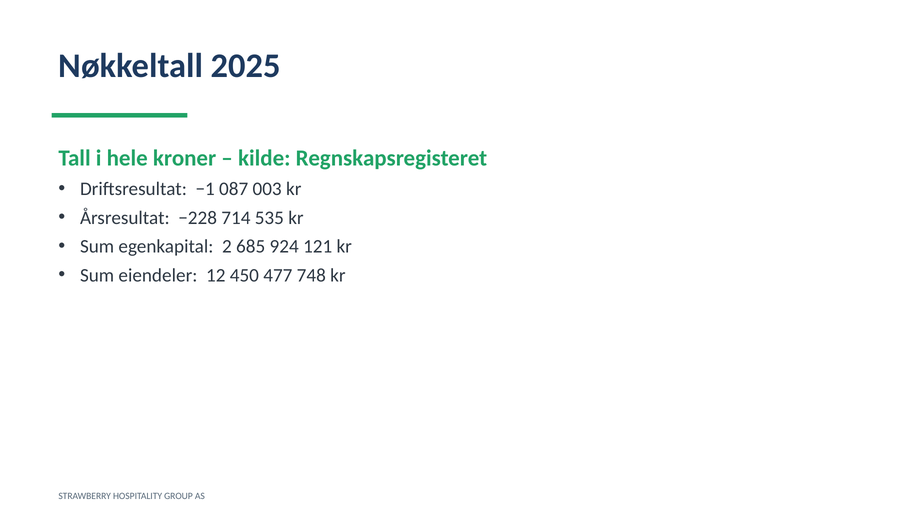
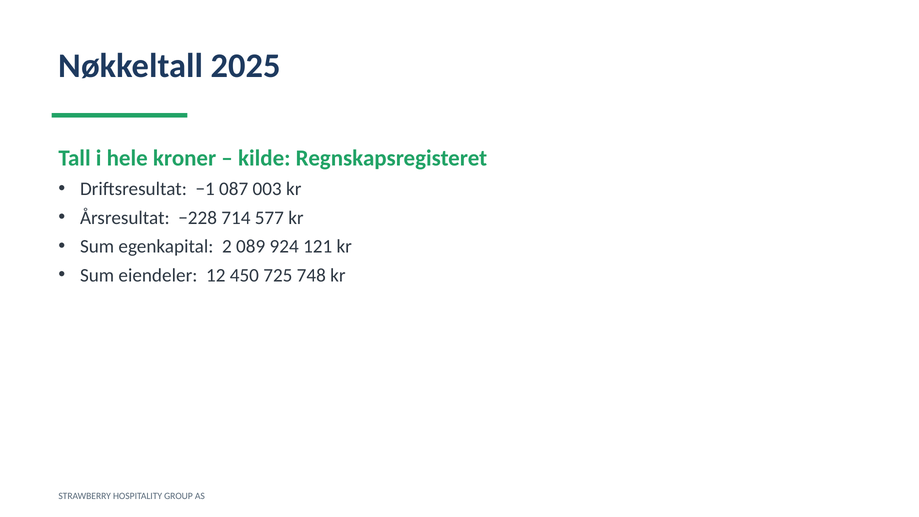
535: 535 -> 577
685: 685 -> 089
477: 477 -> 725
